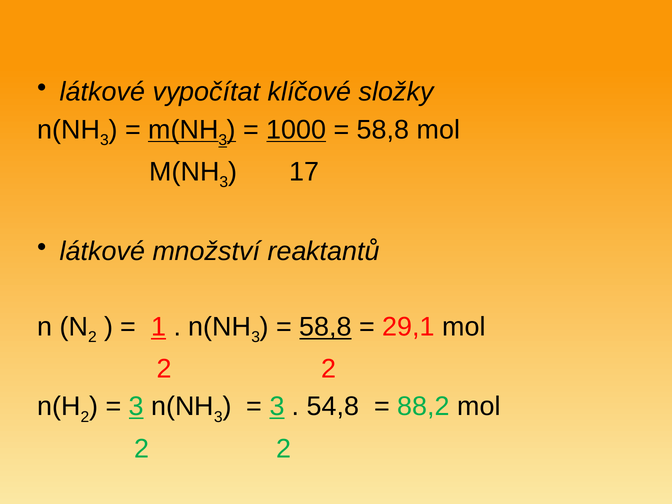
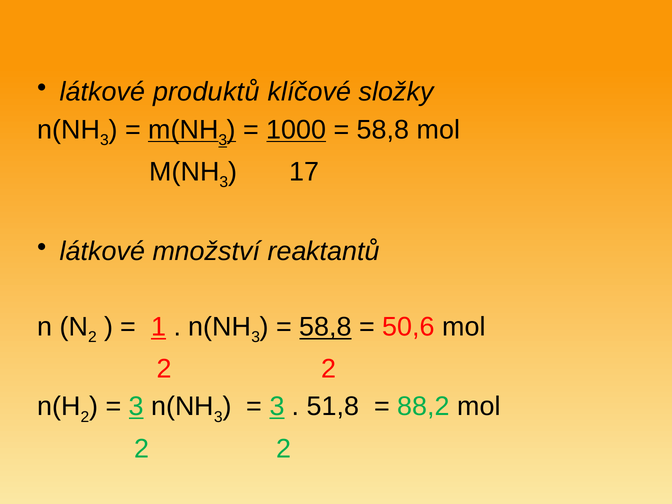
vypočítat: vypočítat -> produktů
29,1: 29,1 -> 50,6
54,8: 54,8 -> 51,8
